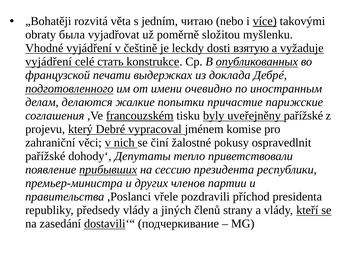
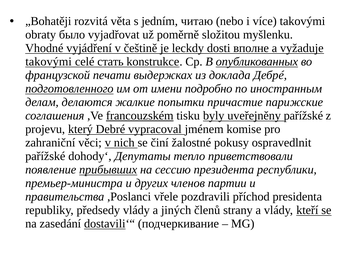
více underline: present -> none
была: была -> было
взятую: взятую -> вполне
vyjádření at (49, 62): vyjádření -> takovými
очевидно: очевидно -> подробно
